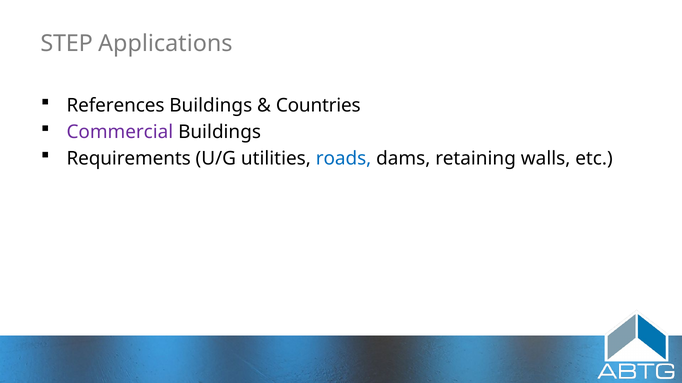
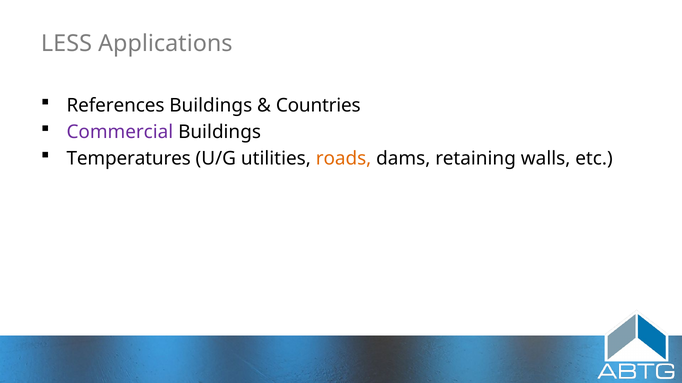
STEP: STEP -> LESS
Requirements: Requirements -> Temperatures
roads colour: blue -> orange
